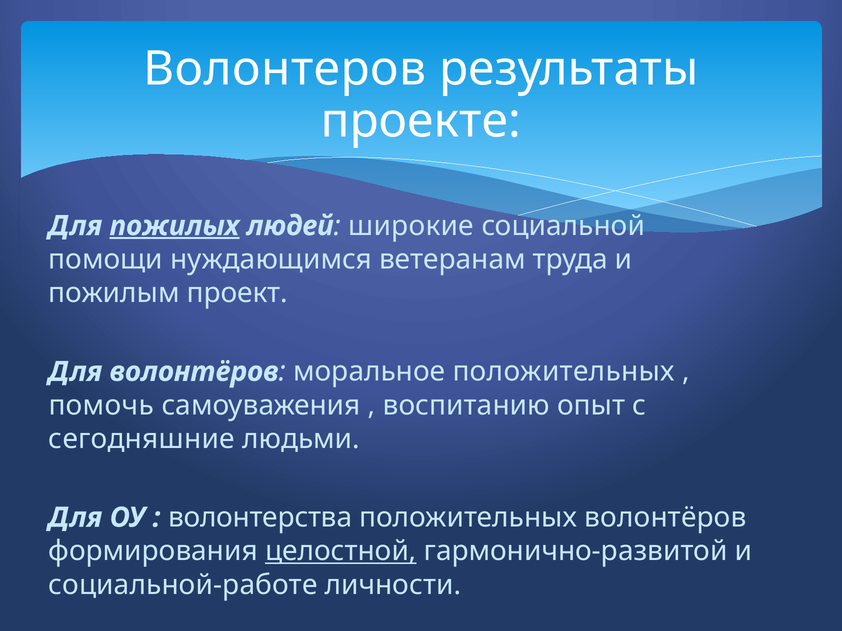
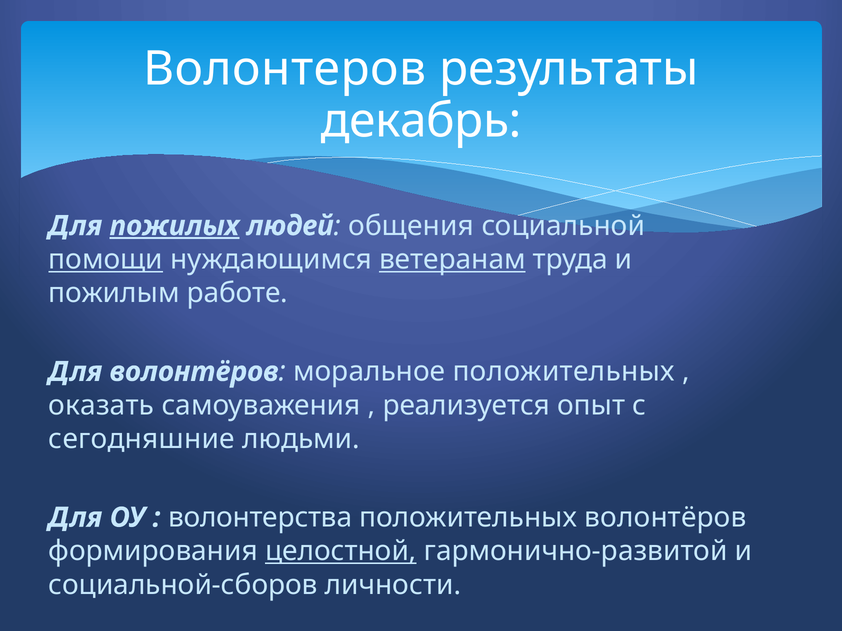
проекте: проекте -> декабрь
широкие: широкие -> общения
помощи underline: none -> present
ветеранам underline: none -> present
проект: проект -> работе
помочь: помочь -> оказать
воспитанию: воспитанию -> реализуется
социальной-работе: социальной-работе -> социальной-сборов
